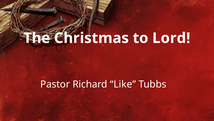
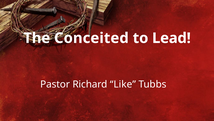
Christmas: Christmas -> Conceited
Lord: Lord -> Lead
